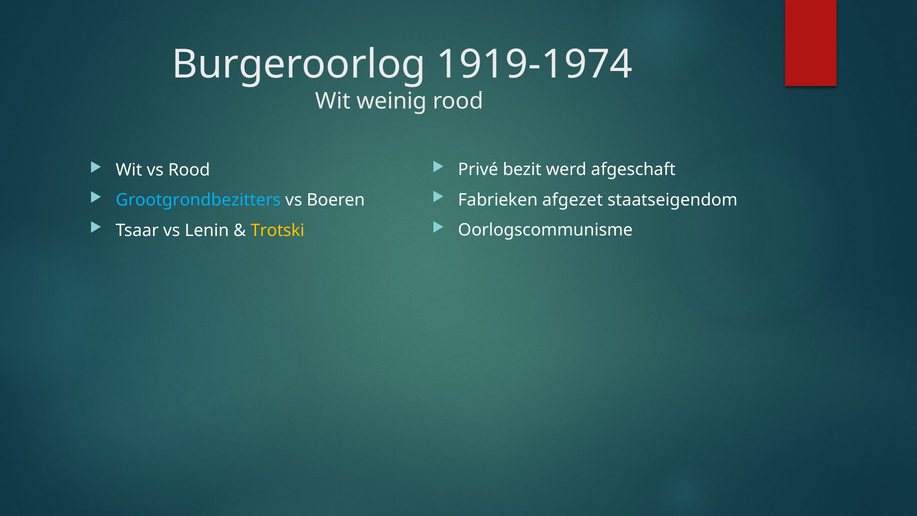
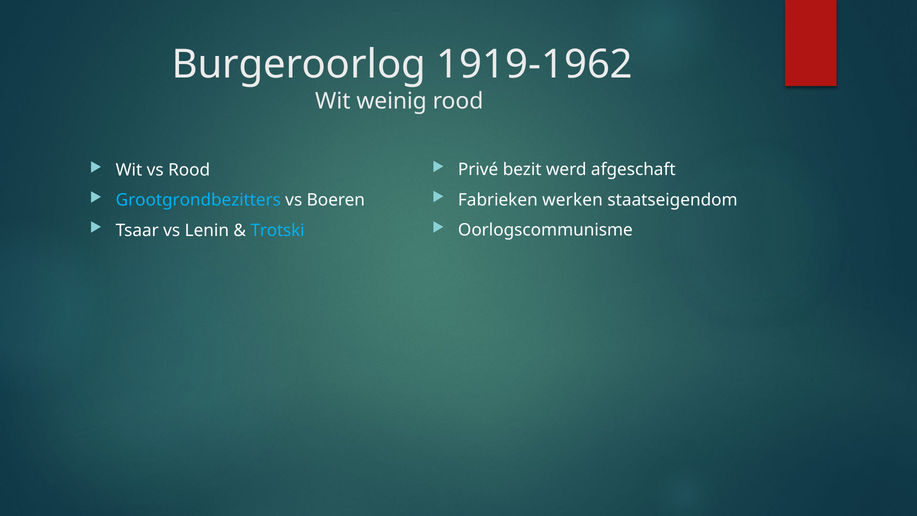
1919-1974: 1919-1974 -> 1919-1962
afgezet: afgezet -> werken
Trotski colour: yellow -> light blue
